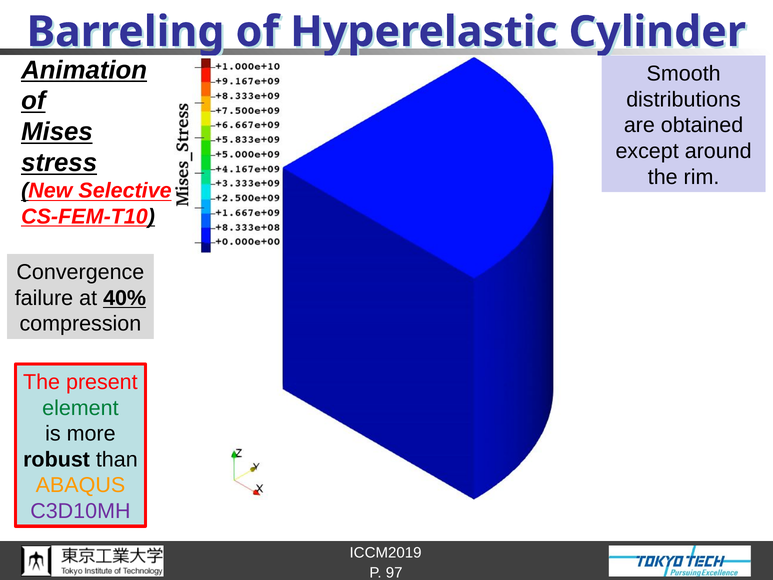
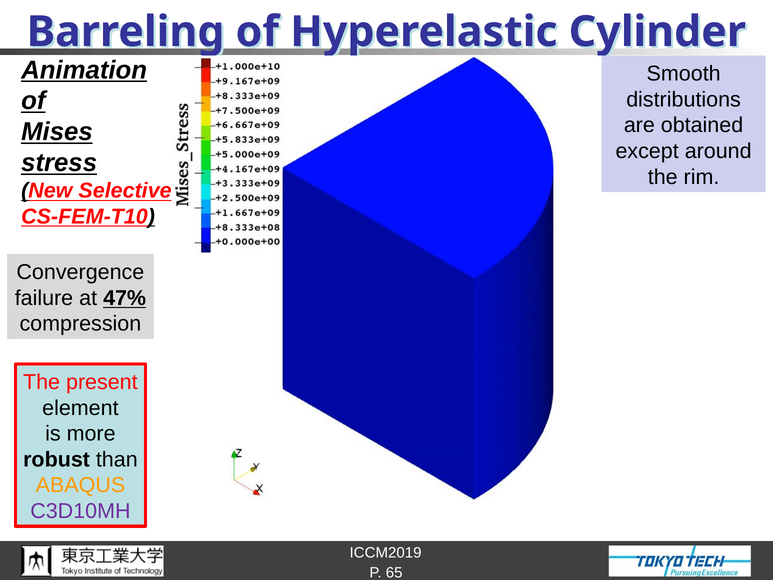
40%: 40% -> 47%
element colour: green -> black
97: 97 -> 65
